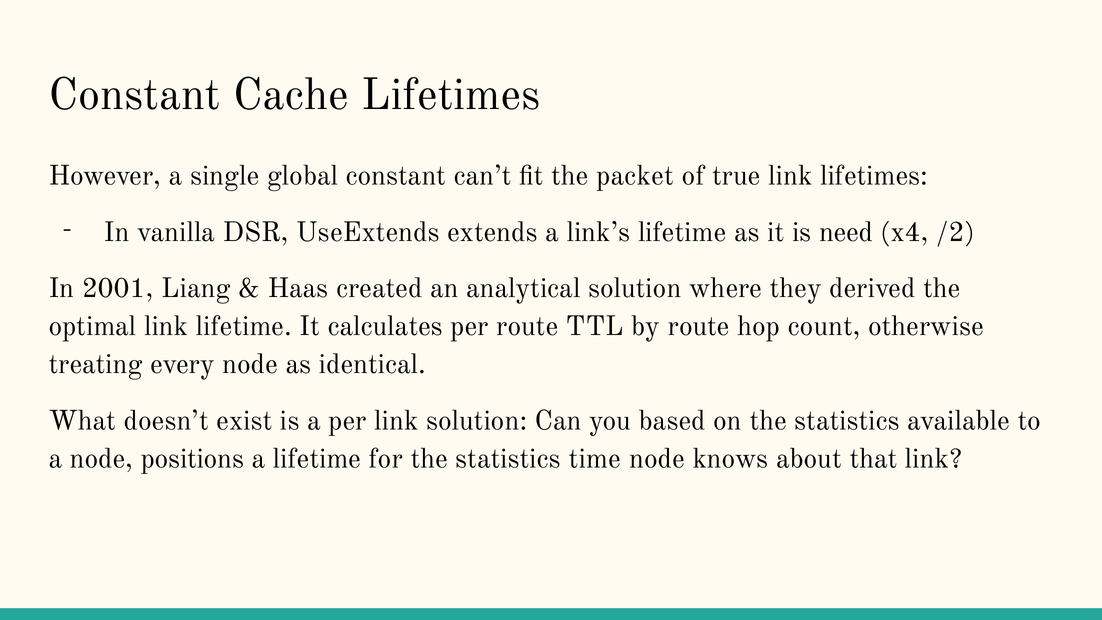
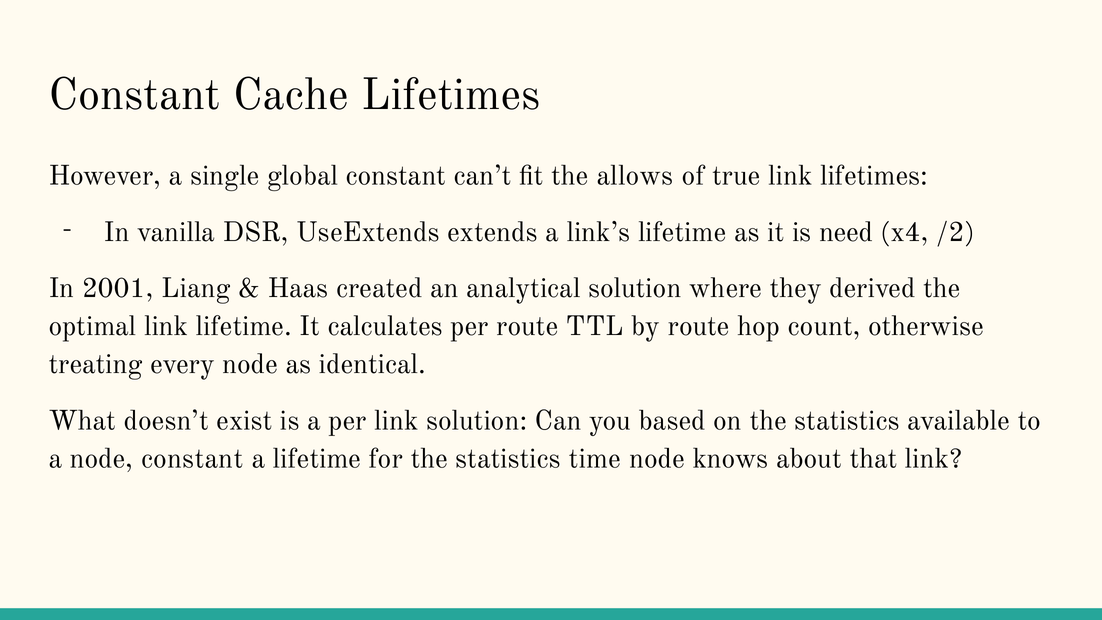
packet: packet -> allows
node positions: positions -> constant
